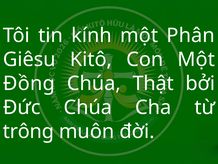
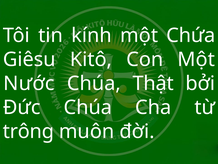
Phân: Phân -> Chứa
Đồng: Đồng -> Nước
